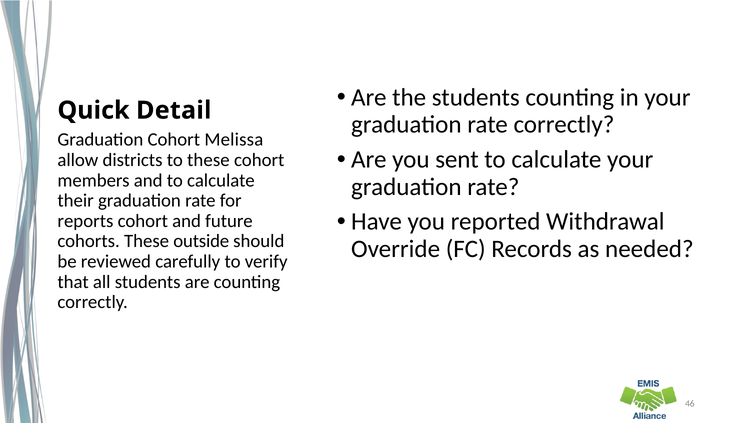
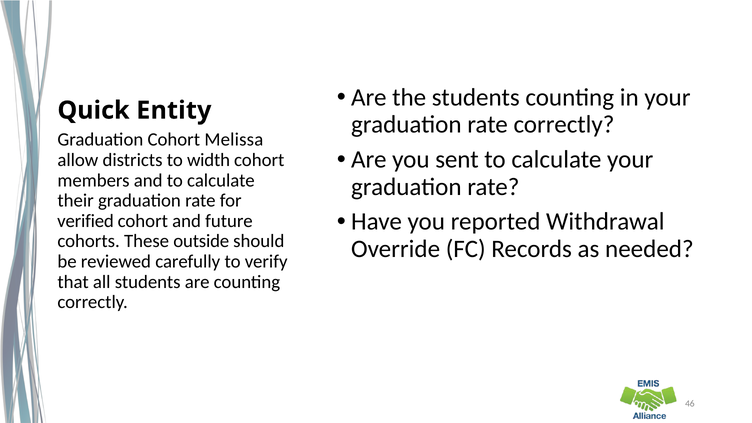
Detail: Detail -> Entity
to these: these -> width
reports: reports -> verified
